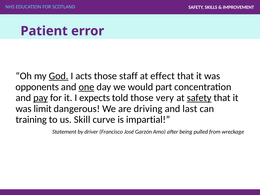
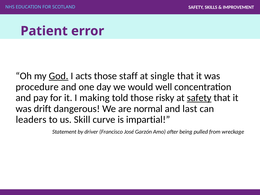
effect: effect -> single
opponents: opponents -> procedure
one underline: present -> none
part: part -> well
pay underline: present -> none
expects: expects -> making
very: very -> risky
limit: limit -> drift
driving: driving -> normal
training: training -> leaders
